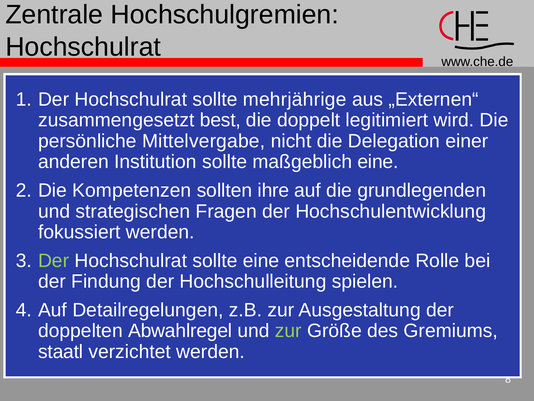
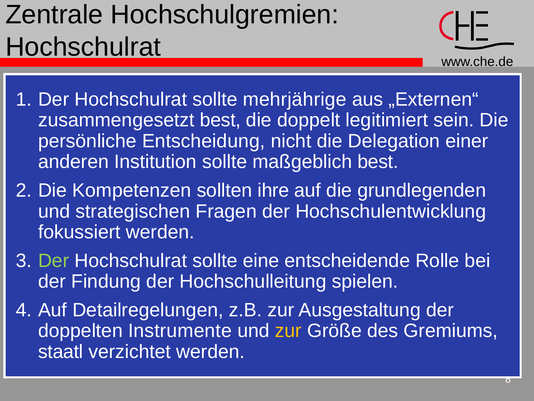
wird: wird -> sein
Mittelvergabe: Mittelvergabe -> Entscheidung
maßgeblich eine: eine -> best
Abwahlregel: Abwahlregel -> Instrumente
zur at (288, 331) colour: light green -> yellow
